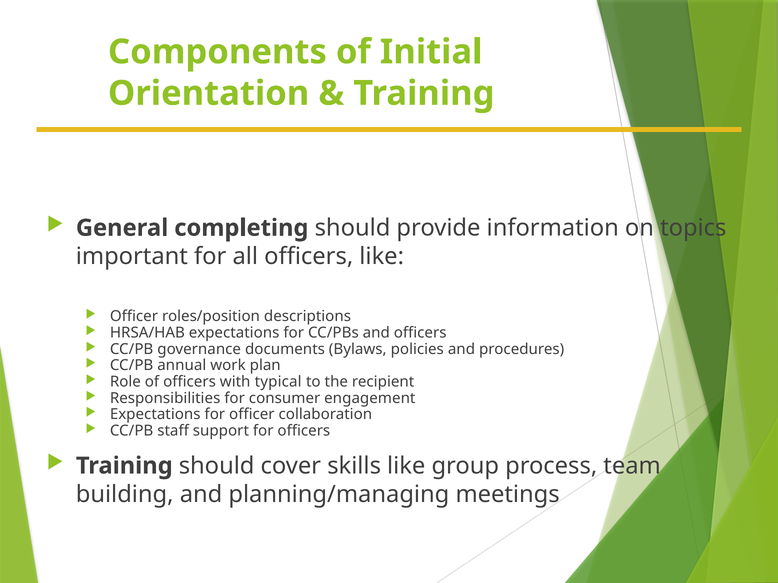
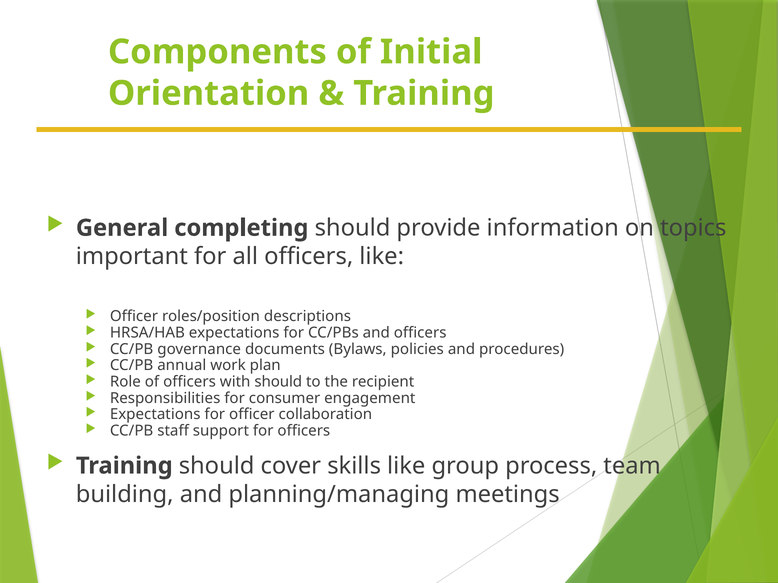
with typical: typical -> should
